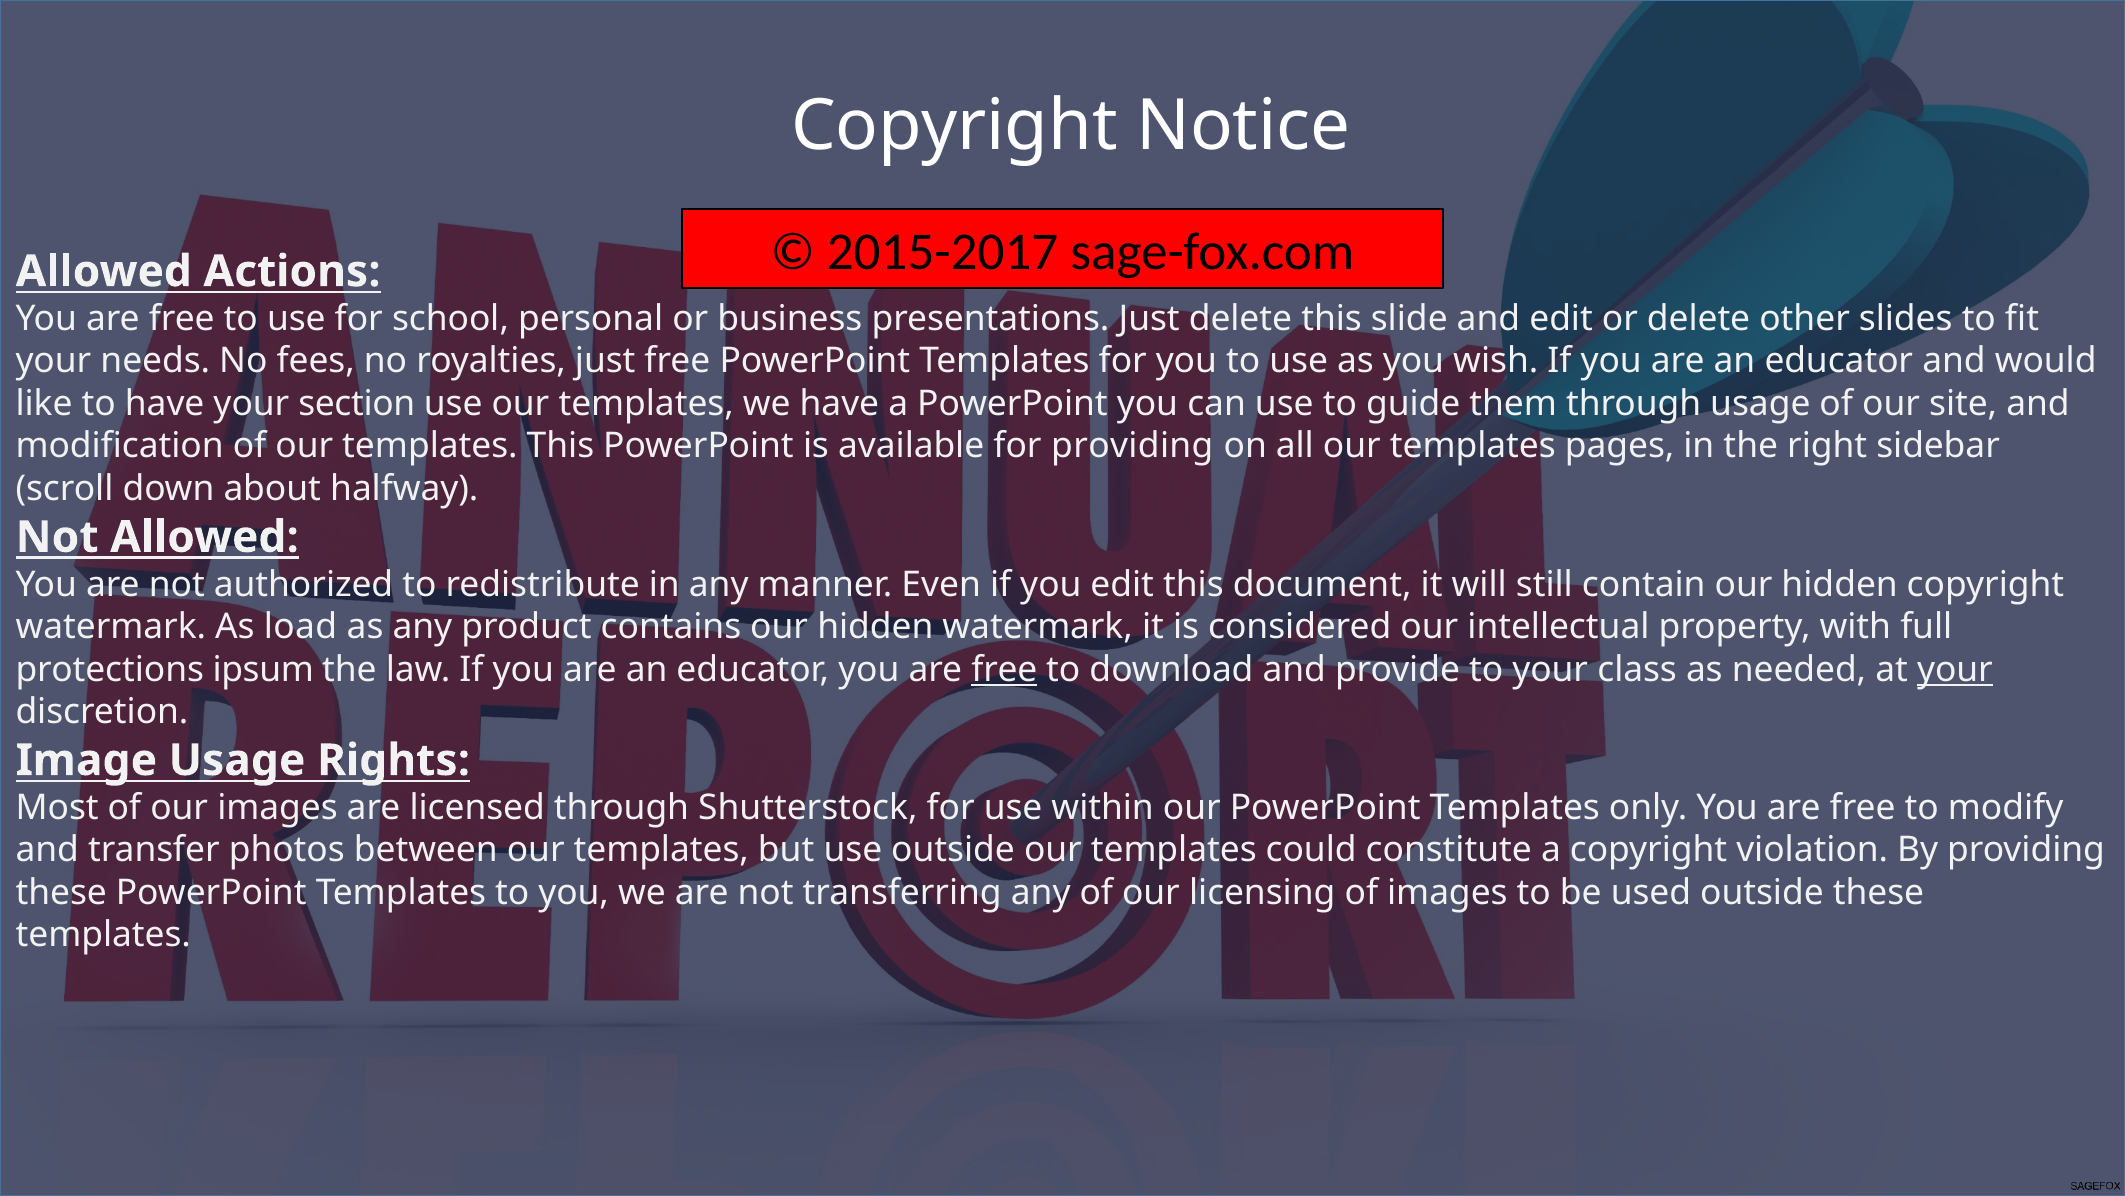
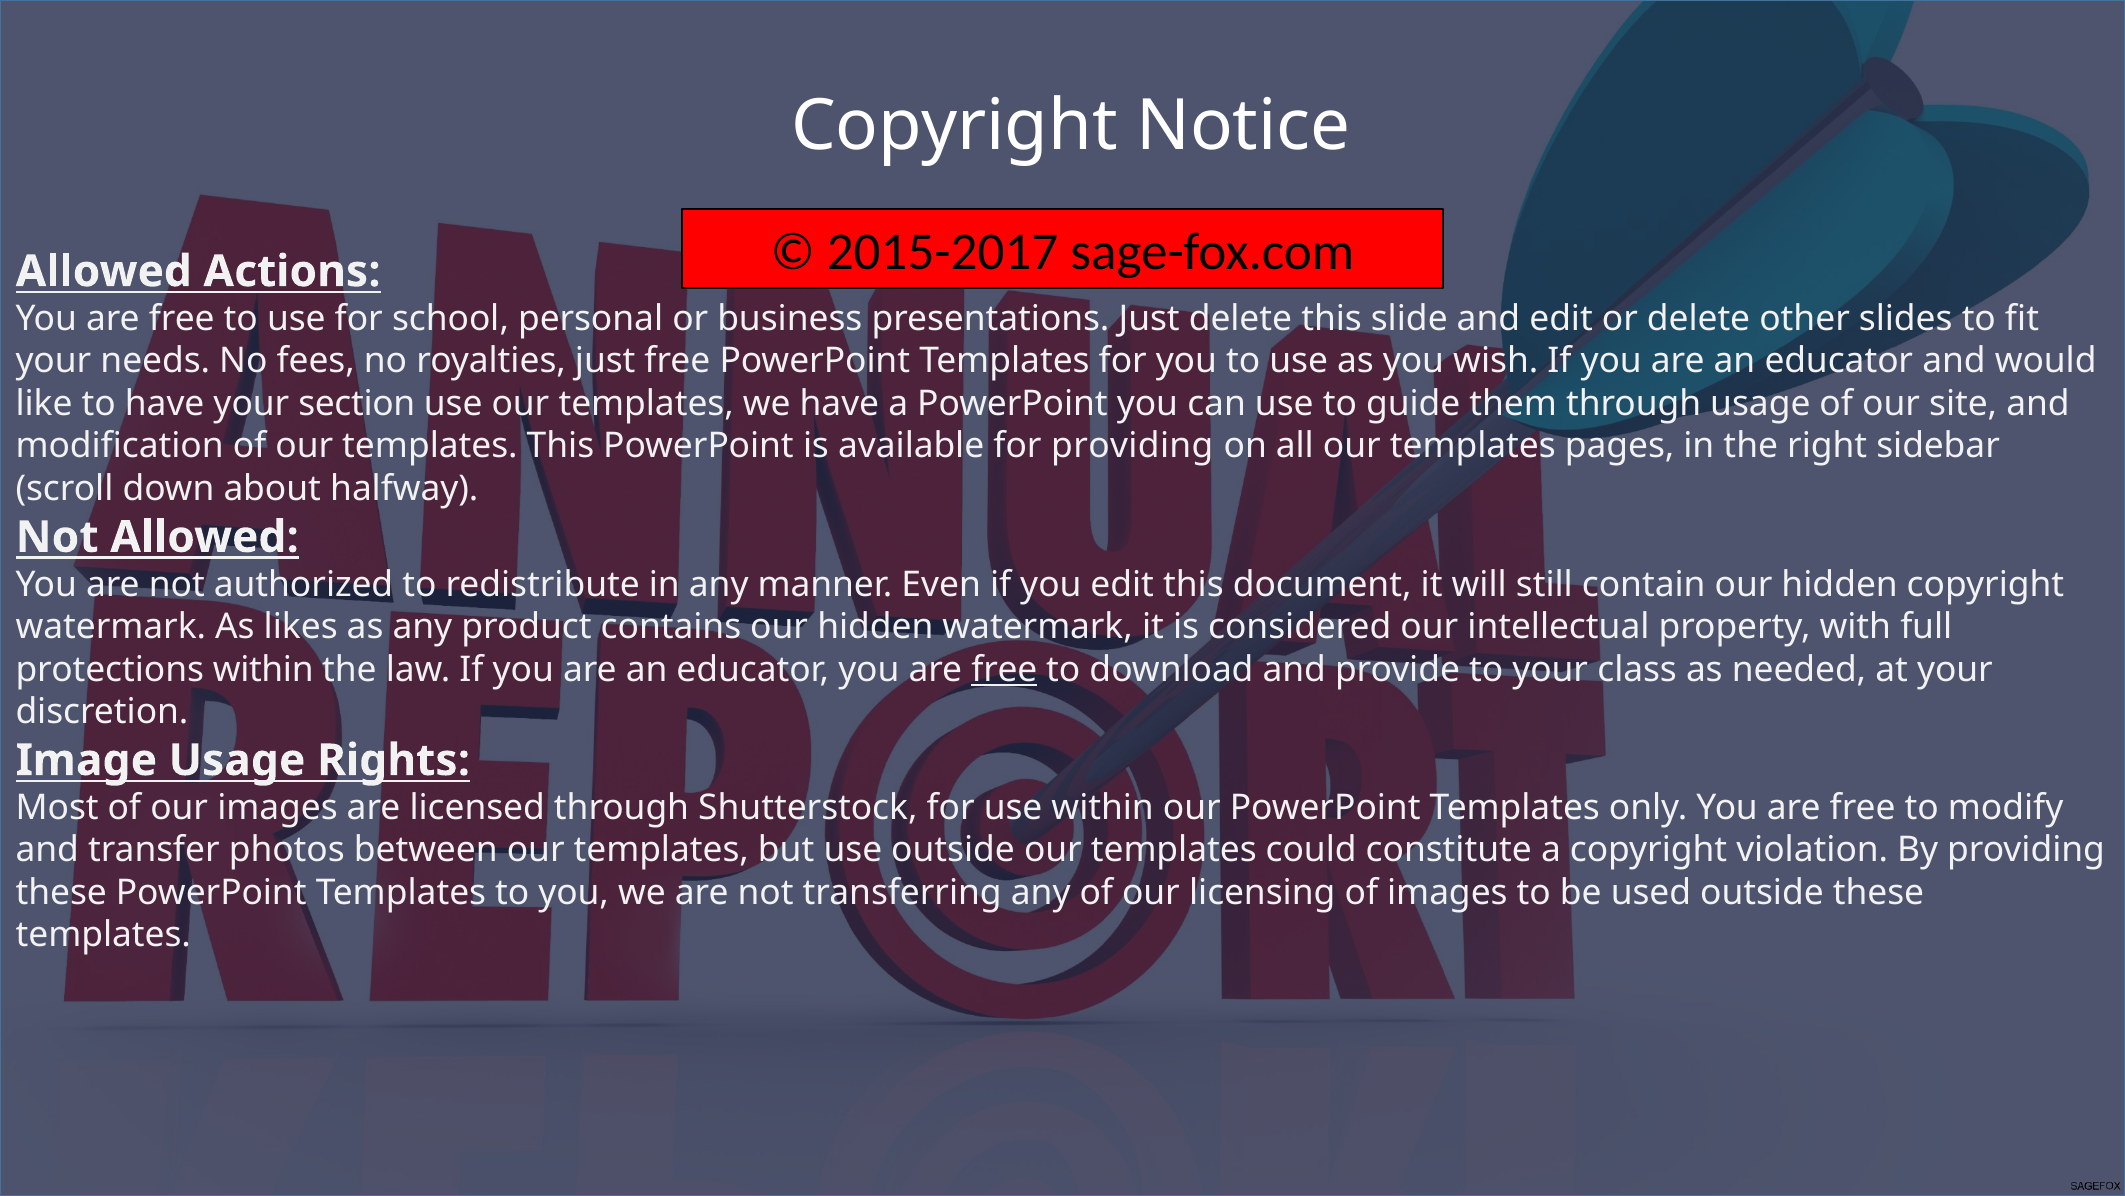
load: load -> likes
protections ipsum: ipsum -> within
your at (1955, 669) underline: present -> none
